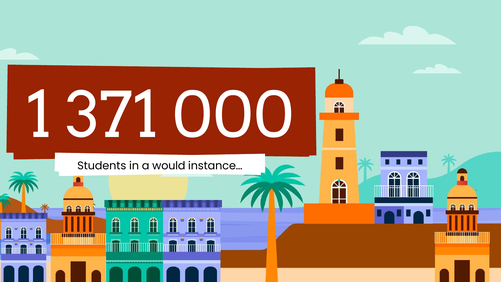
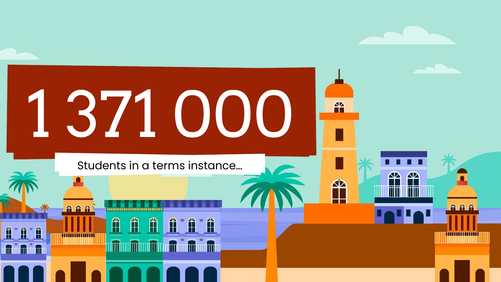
would: would -> terms
